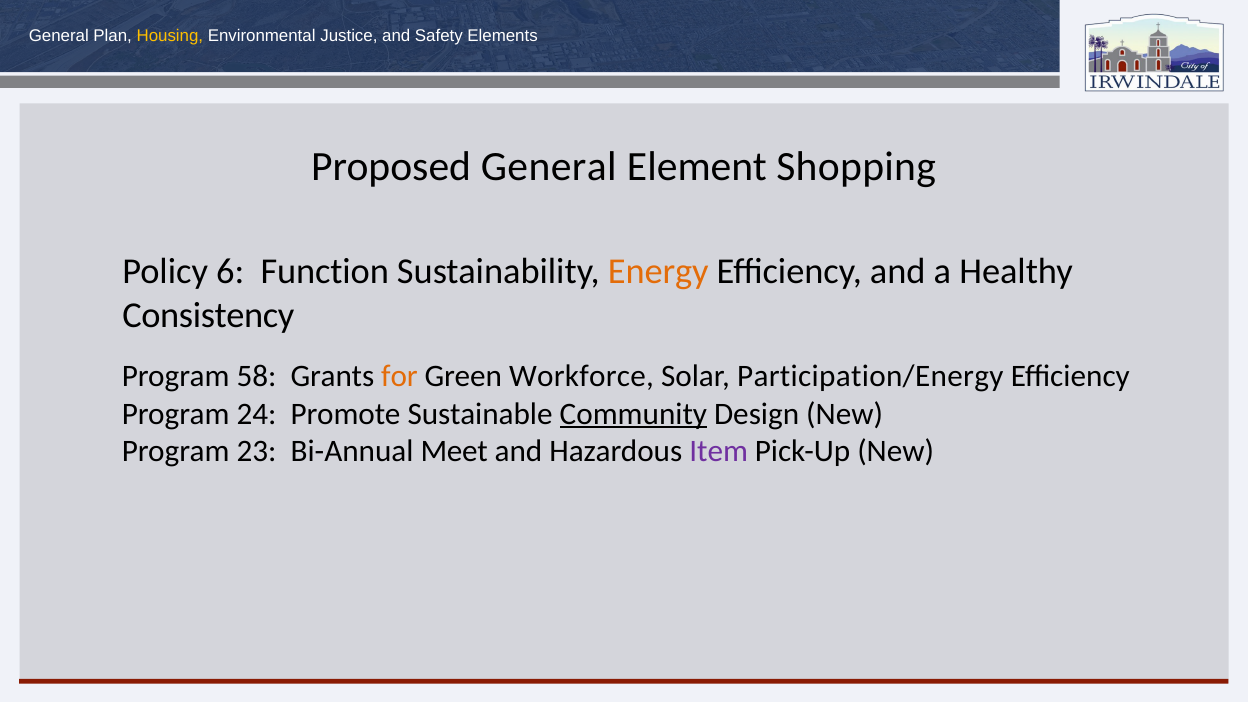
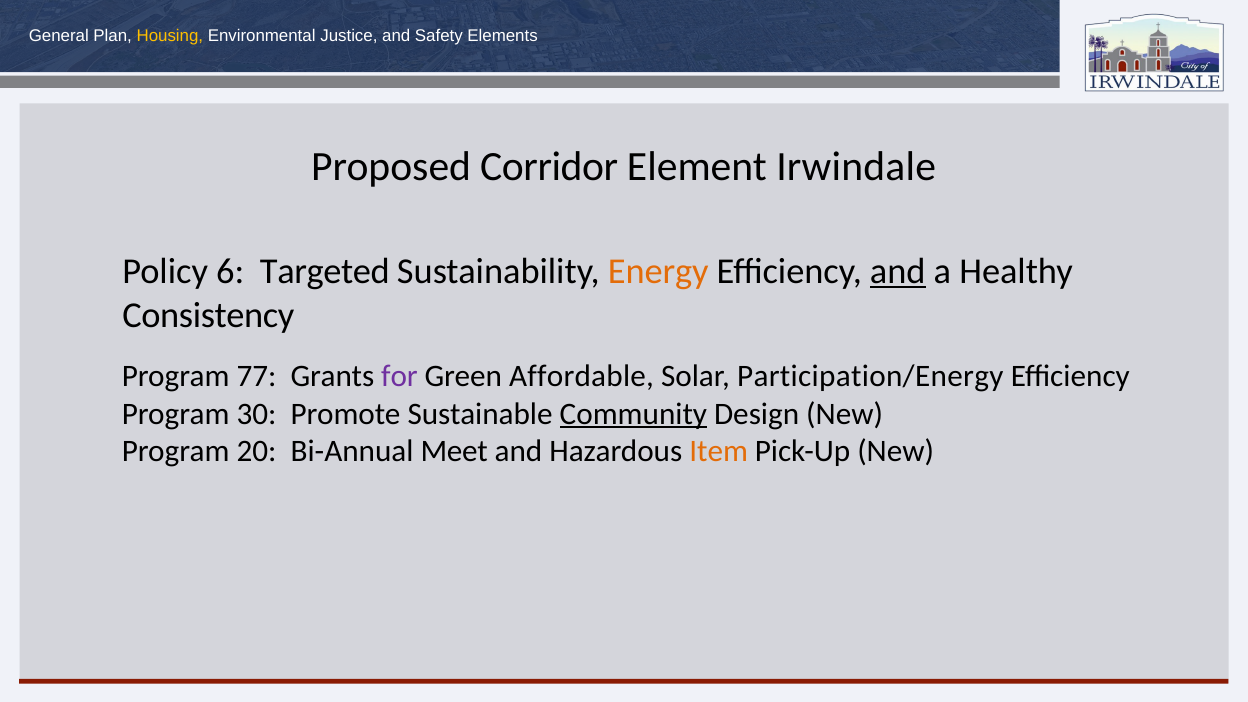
Proposed General: General -> Corridor
Shopping: Shopping -> Irwindale
Function: Function -> Targeted
and at (898, 272) underline: none -> present
58: 58 -> 77
for colour: orange -> purple
Workforce: Workforce -> Affordable
24: 24 -> 30
23: 23 -> 20
Item colour: purple -> orange
